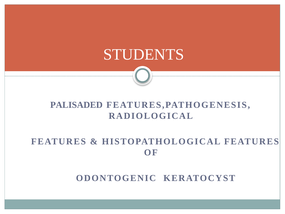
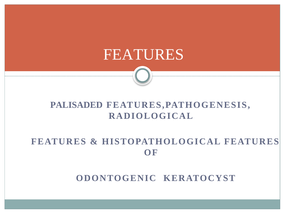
STUDENTS at (144, 54): STUDENTS -> FEATURES
